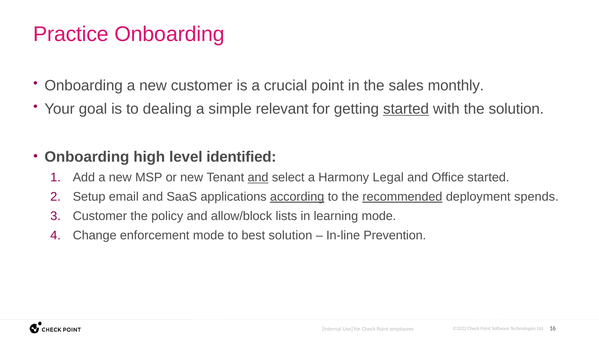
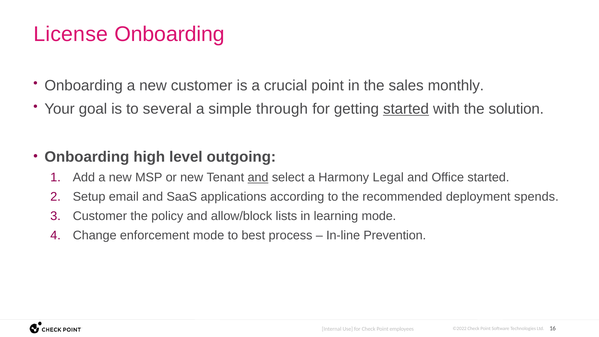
Practice: Practice -> License
dealing: dealing -> several
relevant: relevant -> through
identified: identified -> outgoing
according underline: present -> none
recommended underline: present -> none
best solution: solution -> process
